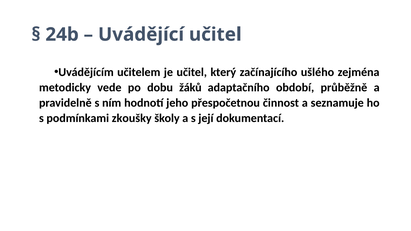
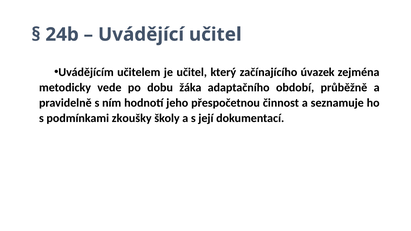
ušlého: ušlého -> úvazek
žáků: žáků -> žáka
